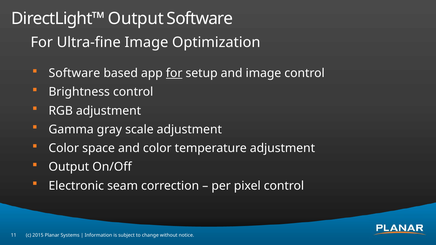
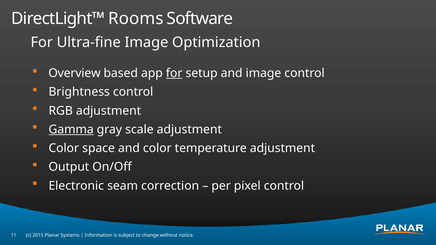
DirectLight™ Output: Output -> Rooms
Software at (74, 73): Software -> Overview
Gamma underline: none -> present
